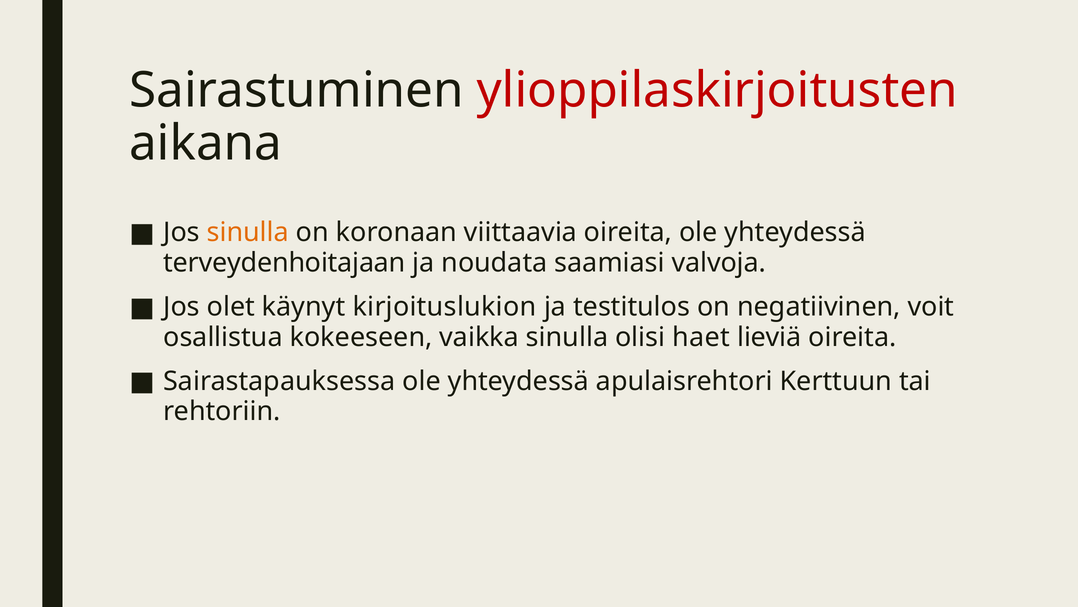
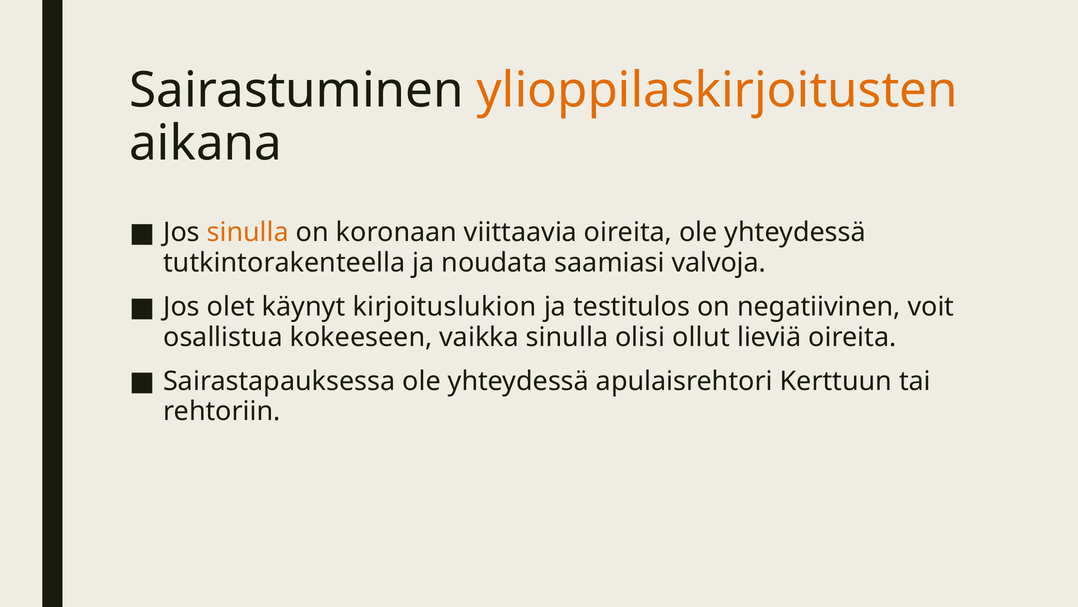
ylioppilaskirjoitusten colour: red -> orange
terveydenhoitajaan: terveydenhoitajaan -> tutkintorakenteella
haet: haet -> ollut
